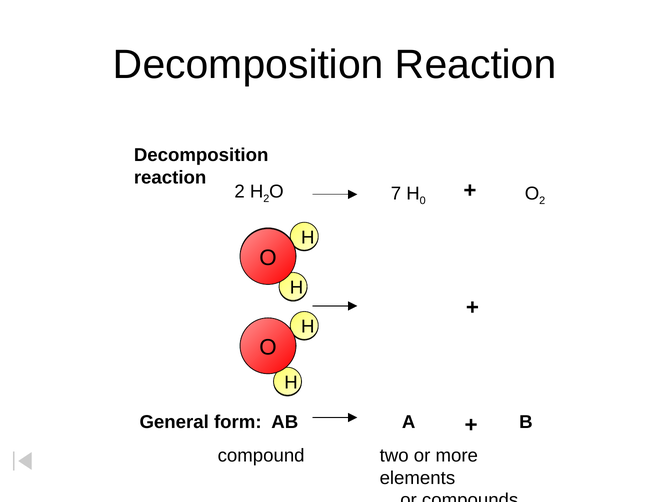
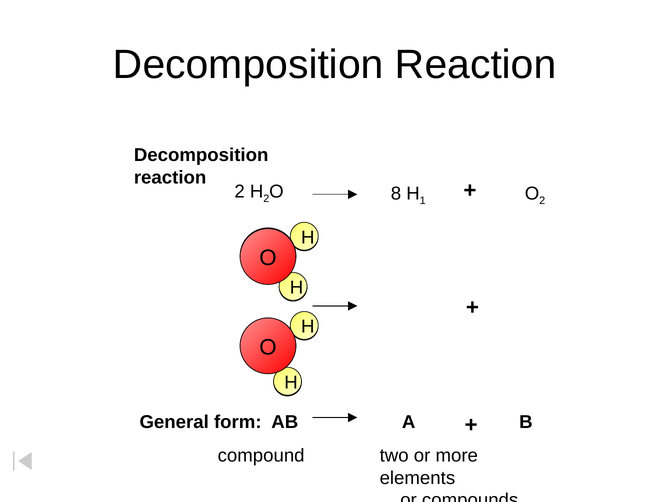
7: 7 -> 8
0: 0 -> 1
